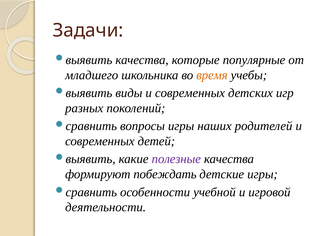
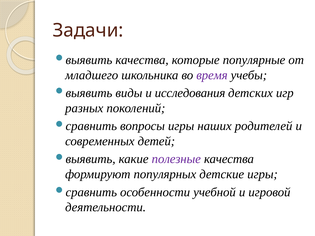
время colour: orange -> purple
виды и современных: современных -> исследования
побеждать: побеждать -> популярных
